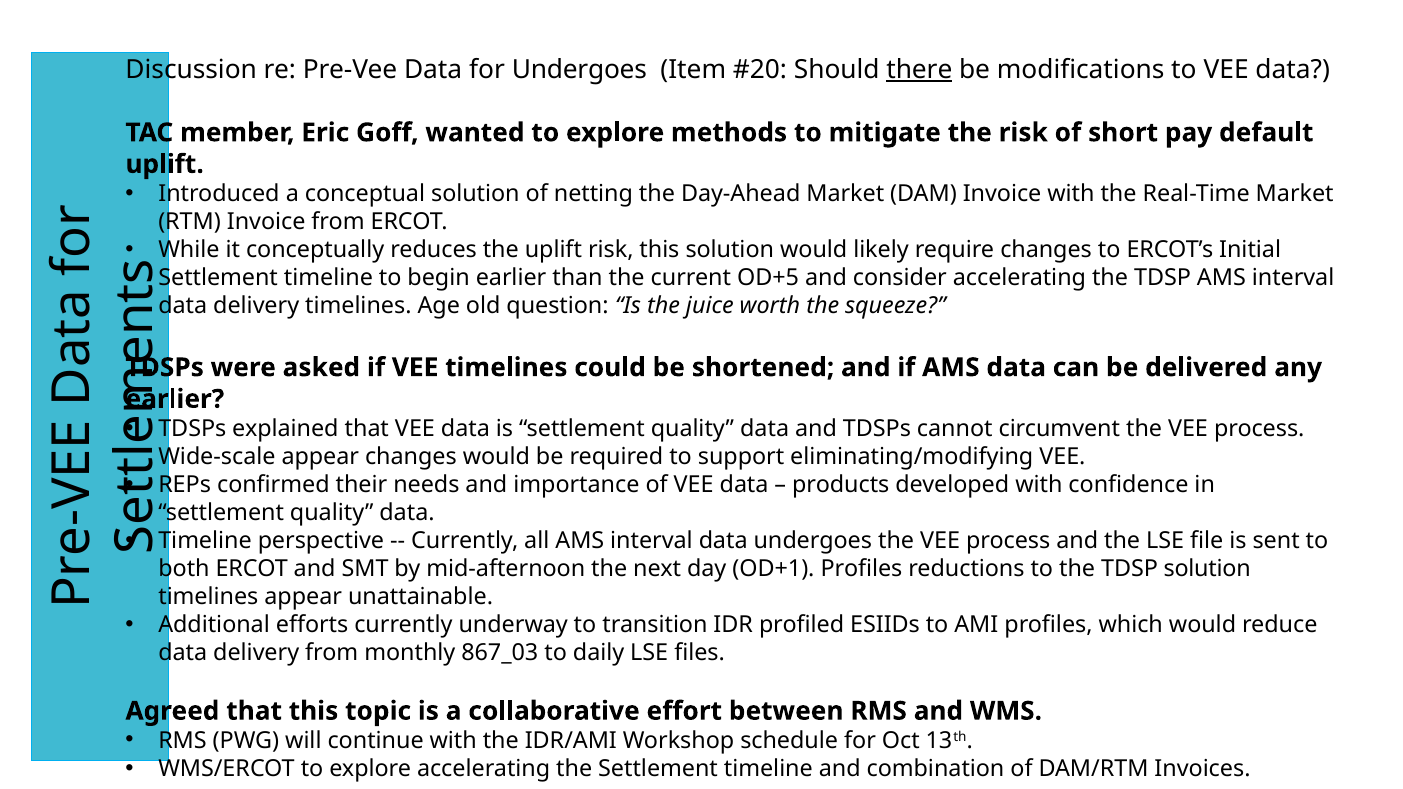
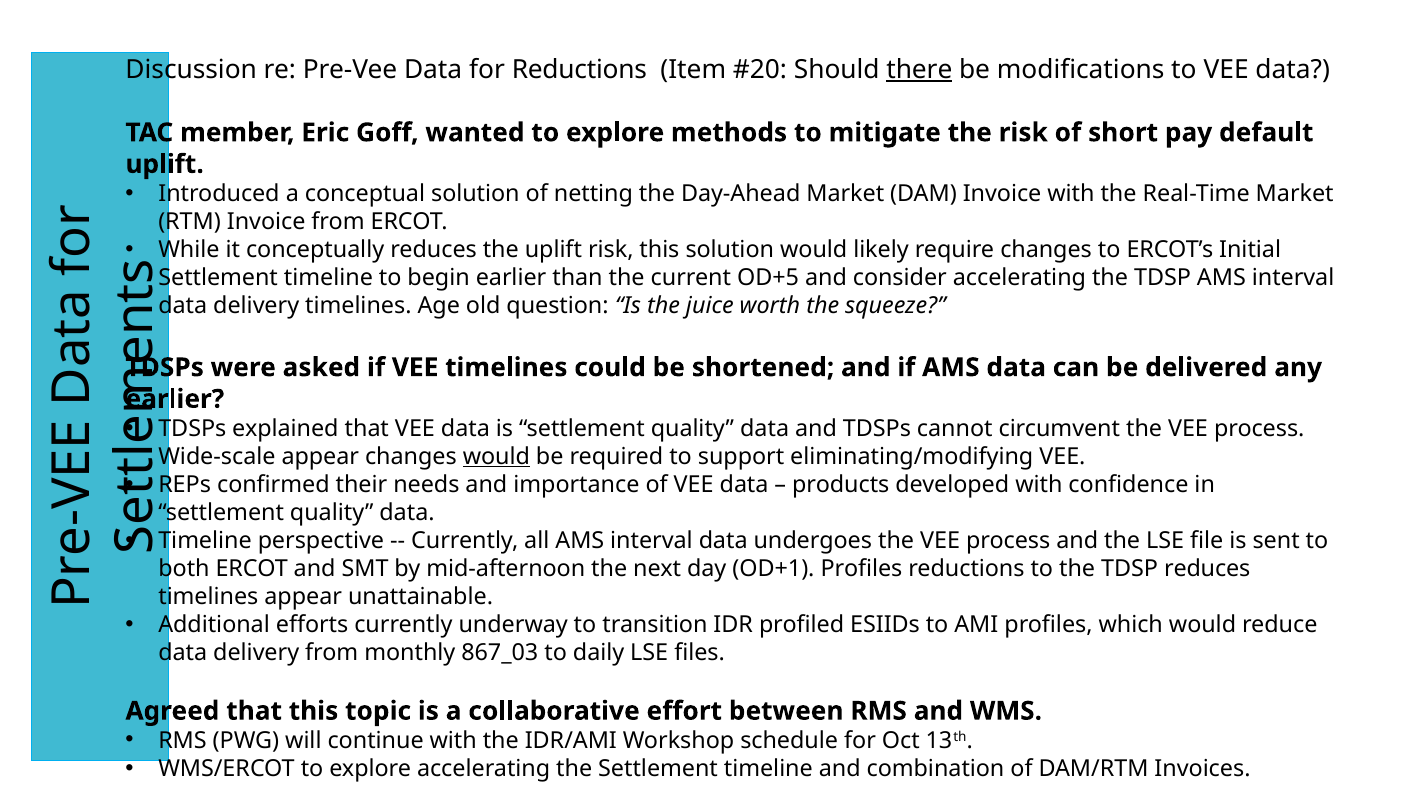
for Undergoes: Undergoes -> Reductions
would at (496, 457) underline: none -> present
TDSP solution: solution -> reduces
